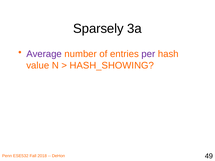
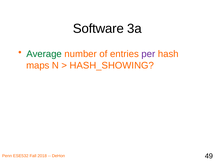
Sparsely: Sparsely -> Software
Average colour: purple -> green
value: value -> maps
